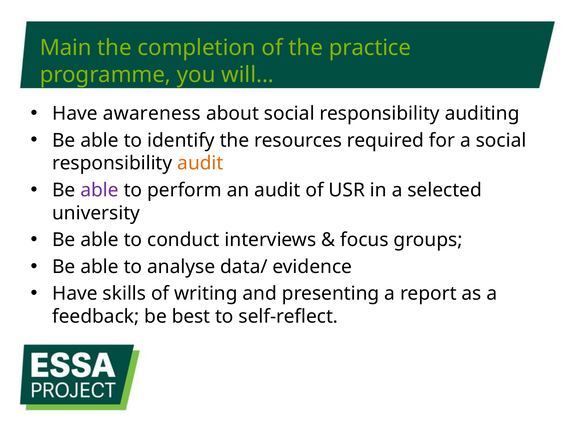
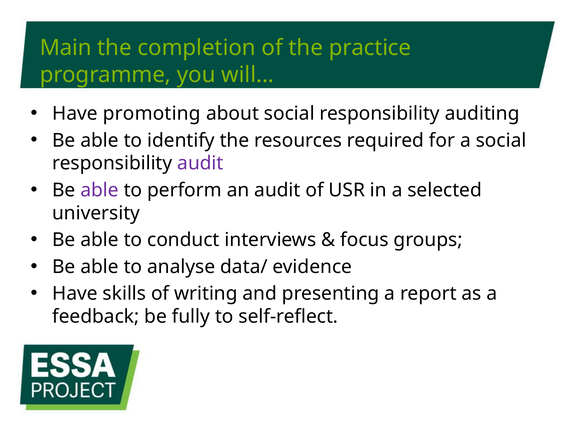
awareness: awareness -> promoting
audit at (200, 163) colour: orange -> purple
best: best -> fully
